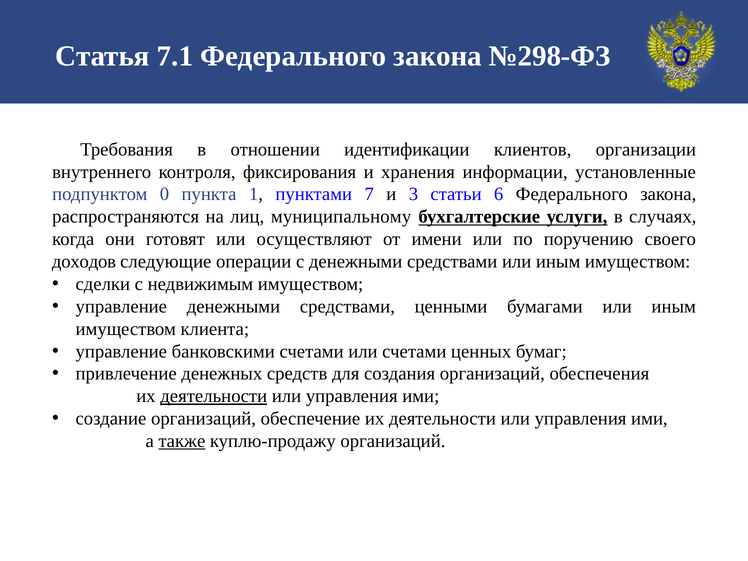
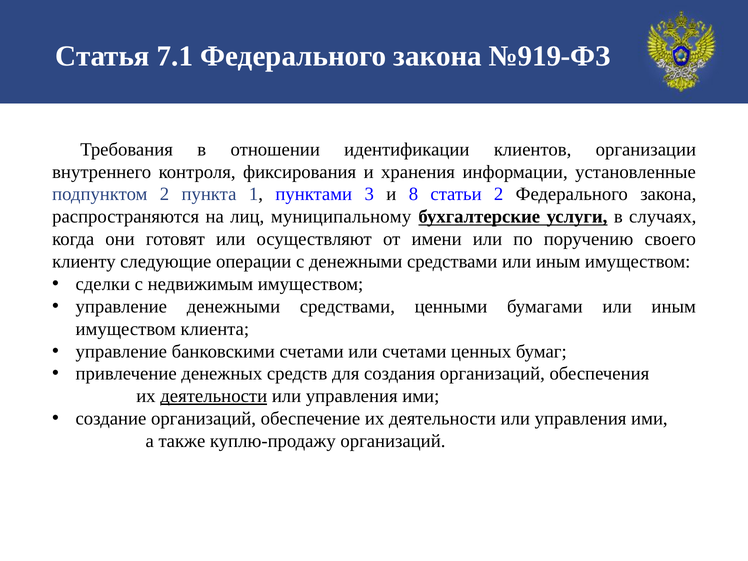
№298-ФЗ: №298-ФЗ -> №919-ФЗ
подпунктом 0: 0 -> 2
7: 7 -> 3
3: 3 -> 8
статьи 6: 6 -> 2
доходов: доходов -> клиенту
также underline: present -> none
